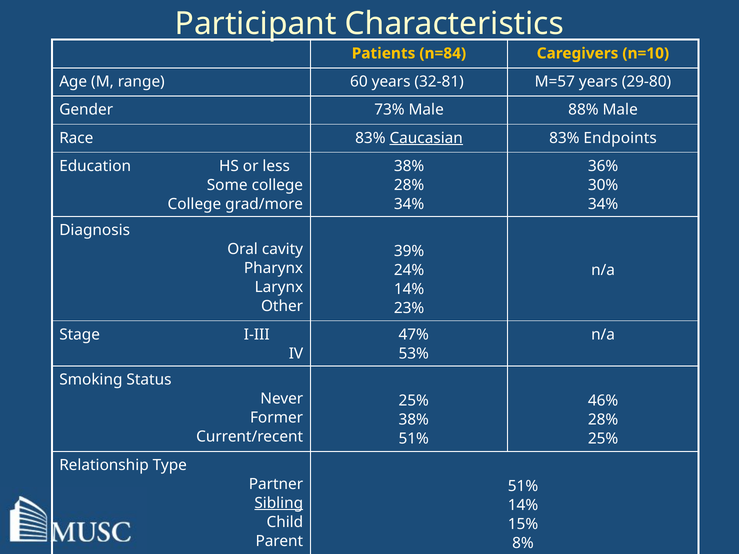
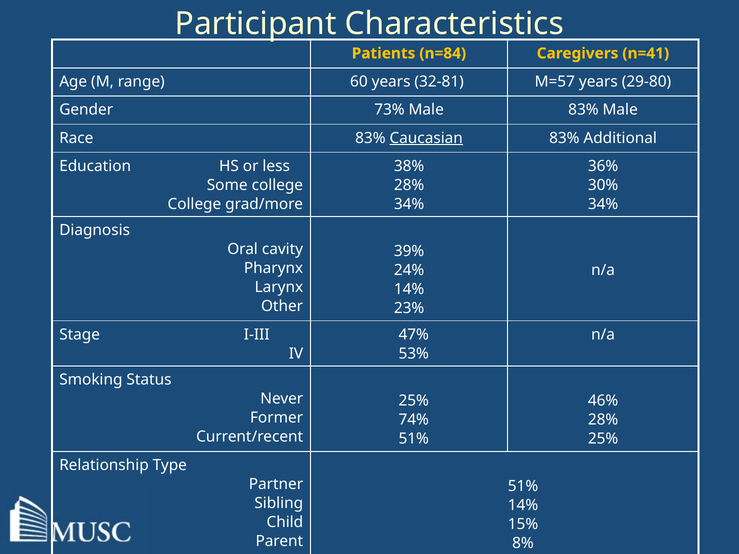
n=10: n=10 -> n=41
Male 88%: 88% -> 83%
Endpoints: Endpoints -> Additional
38% at (414, 420): 38% -> 74%
Sibling underline: present -> none
